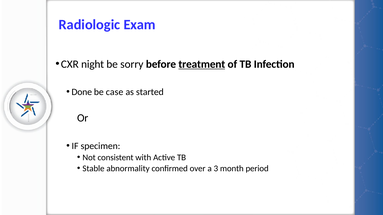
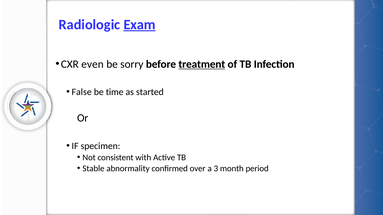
Exam underline: none -> present
night: night -> even
Done: Done -> False
case: case -> time
